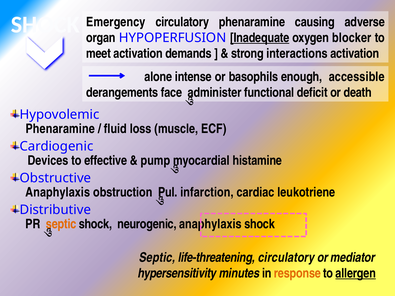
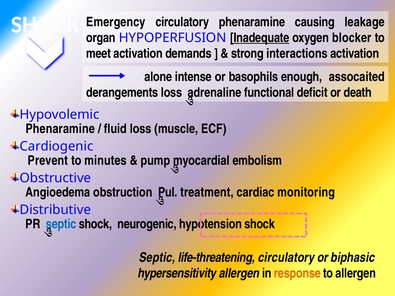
adverse: adverse -> leakage
accessible: accessible -> assocaited
derangements face: face -> loss
administer: administer -> adrenaline
Devices: Devices -> Prevent
effective: effective -> minutes
histamine: histamine -> embolism
Anaphylaxis at (58, 192): Anaphylaxis -> Angioedema
infarction: infarction -> treatment
leukotriene: leukotriene -> monitoring
septic at (61, 224) colour: orange -> blue
neurogenic anaphylaxis: anaphylaxis -> hypotension
mediator: mediator -> biphasic
hypersensitivity minutes: minutes -> allergen
allergen at (356, 273) underline: present -> none
